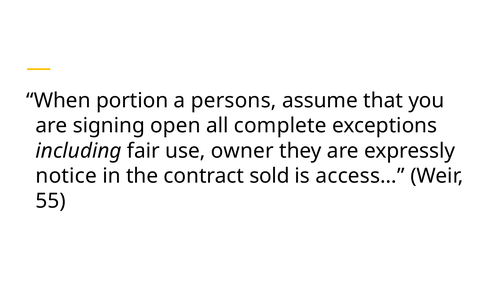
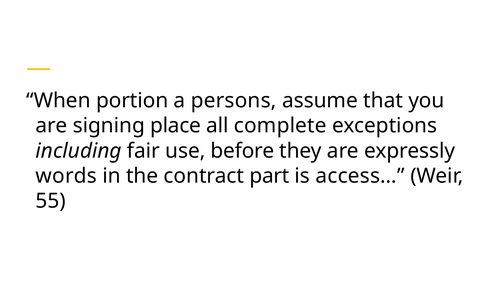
open: open -> place
owner: owner -> before
notice: notice -> words
sold: sold -> part
